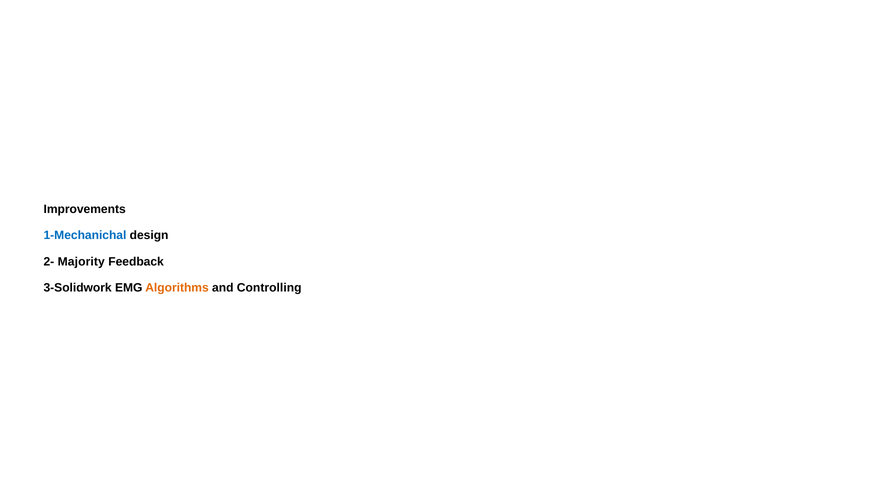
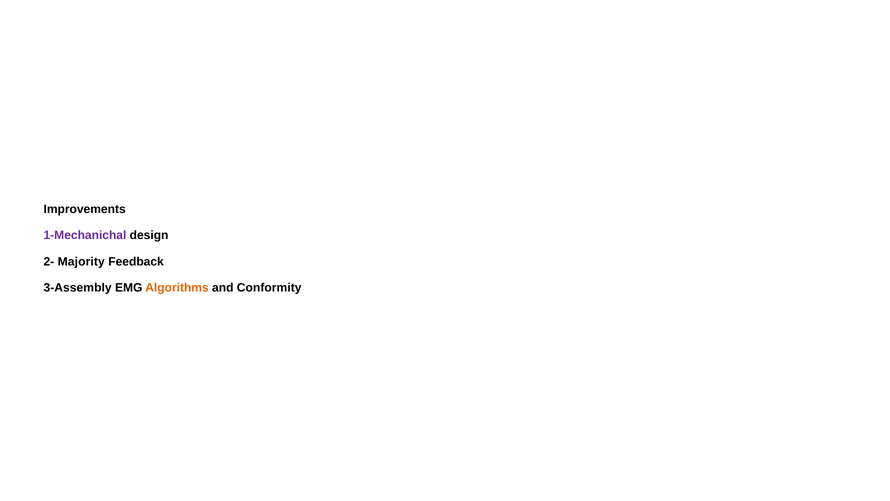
1-Mechanichal colour: blue -> purple
3-Solidwork: 3-Solidwork -> 3-Assembly
Controlling: Controlling -> Conformity
